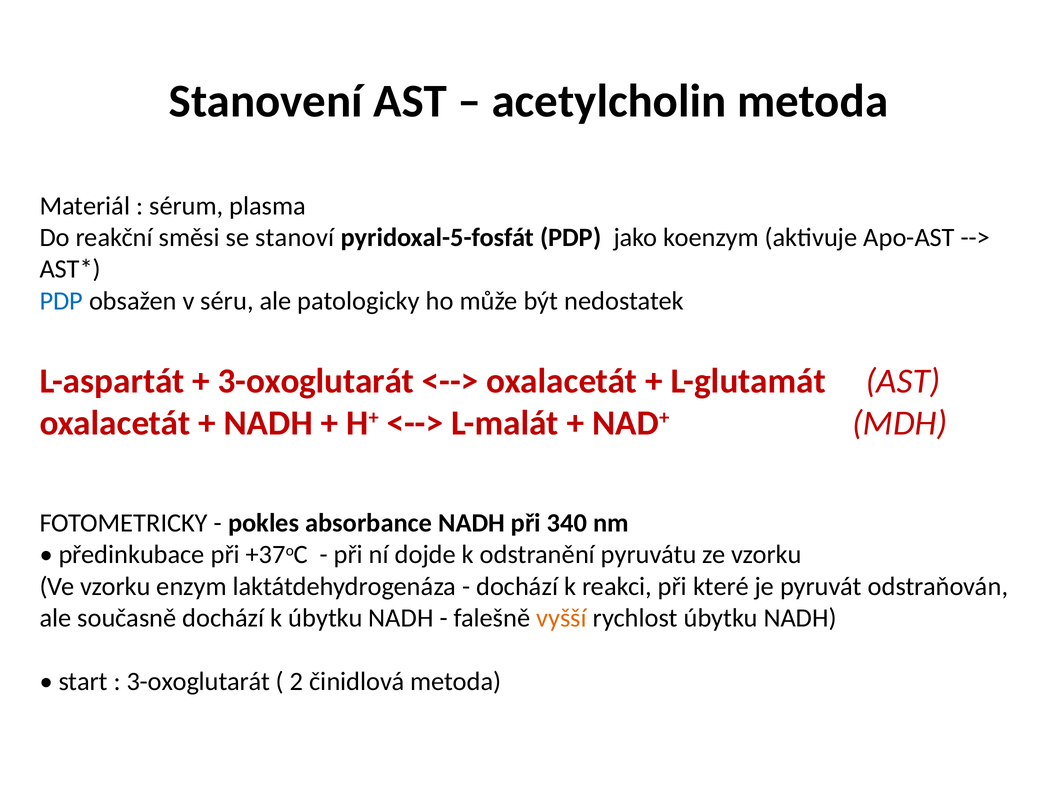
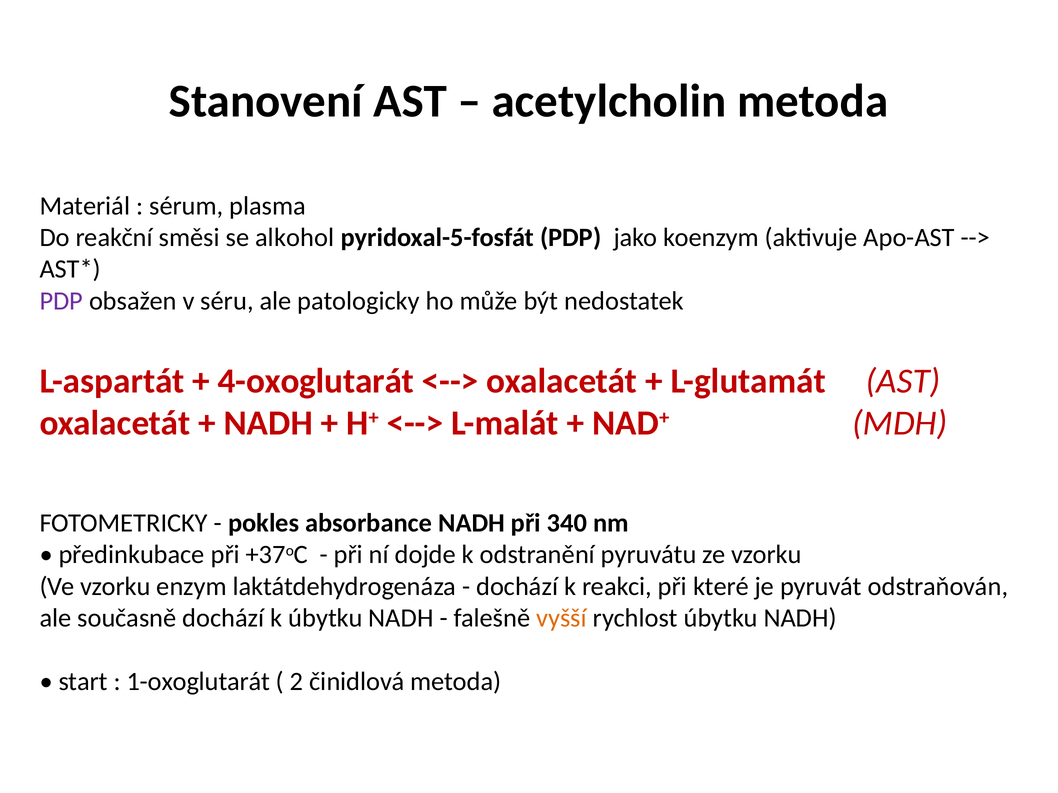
stanoví: stanoví -> alkohol
PDP at (61, 301) colour: blue -> purple
3-oxoglutarát at (316, 381): 3-oxoglutarát -> 4-oxoglutarát
3-oxoglutarát at (198, 682): 3-oxoglutarát -> 1-oxoglutarát
